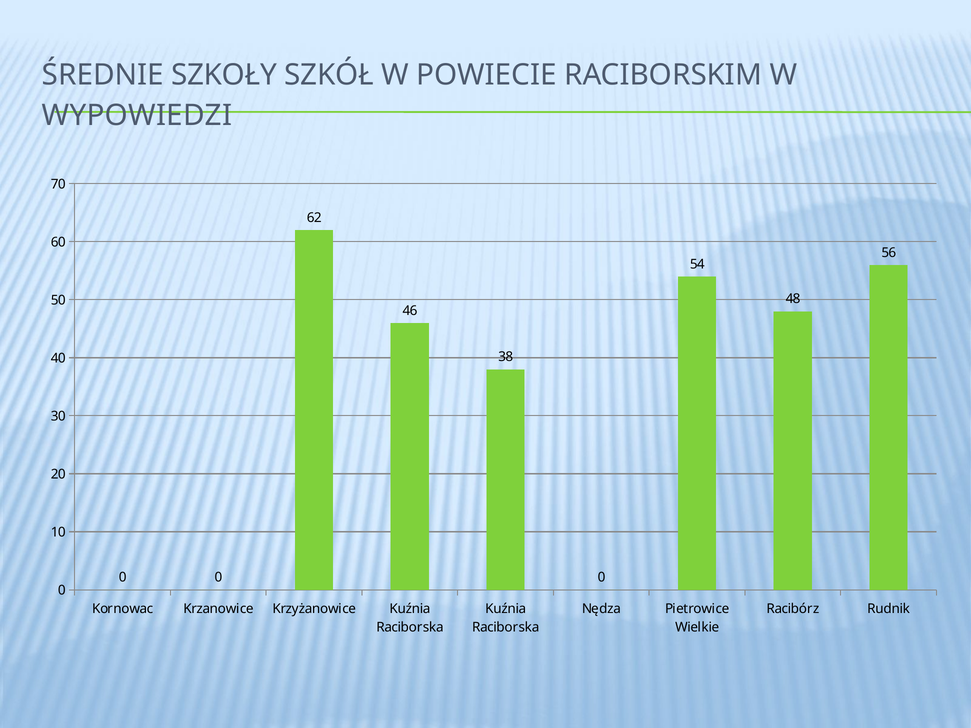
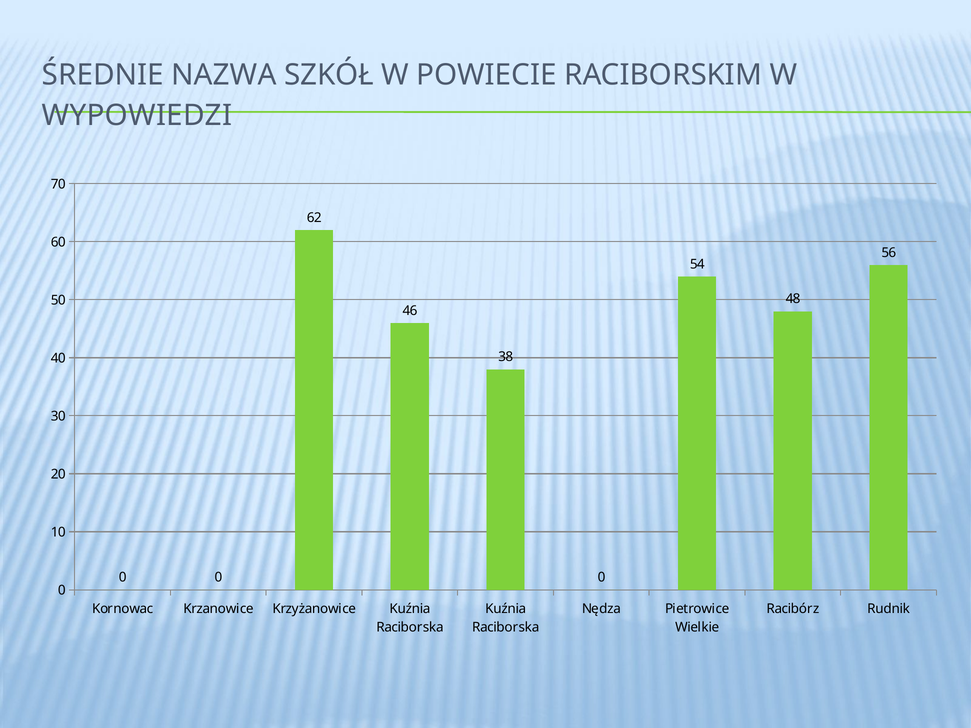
SZKOŁY: SZKOŁY -> NAZWA
